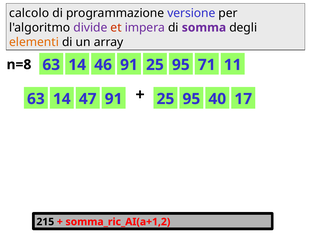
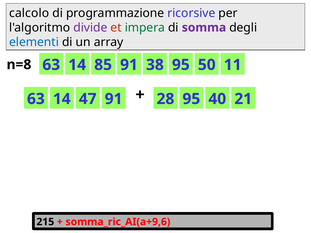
versione: versione -> ricorsive
impera colour: purple -> green
elementi colour: orange -> blue
46: 46 -> 85
25 at (155, 65): 25 -> 38
71: 71 -> 50
47 91 25: 25 -> 28
17: 17 -> 21
somma_ric_AI(a+1,2: somma_ric_AI(a+1,2 -> somma_ric_AI(a+9,6
